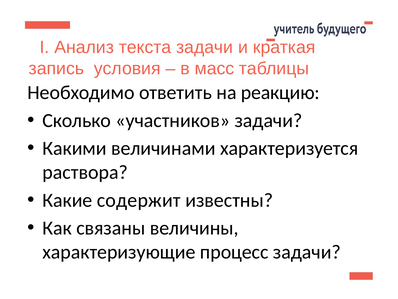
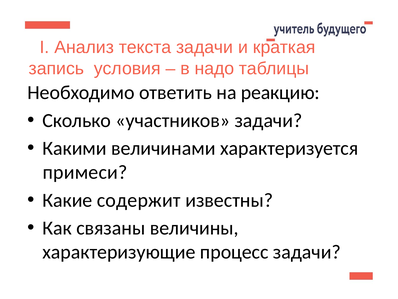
масс: масс -> надо
раствора: раствора -> примеси
